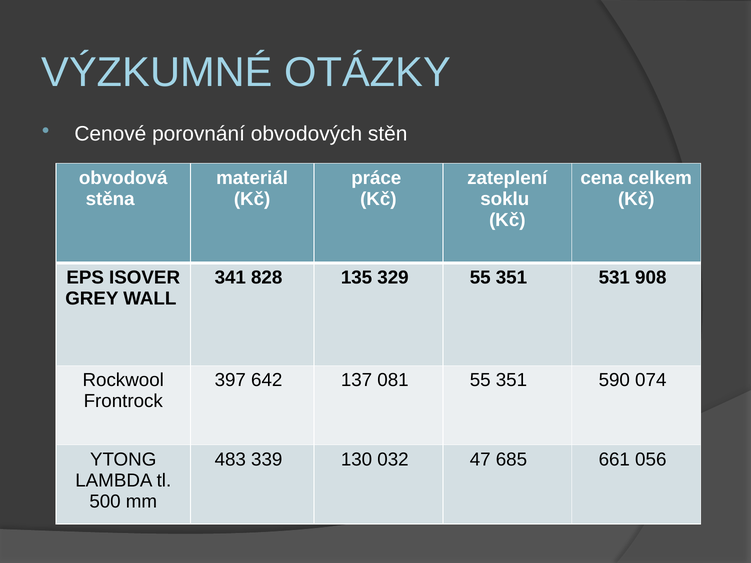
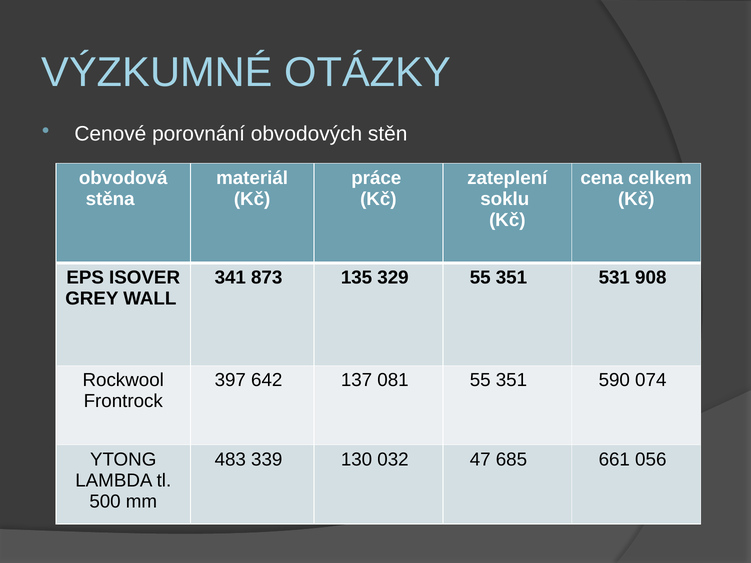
828: 828 -> 873
